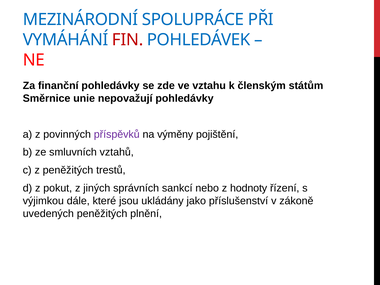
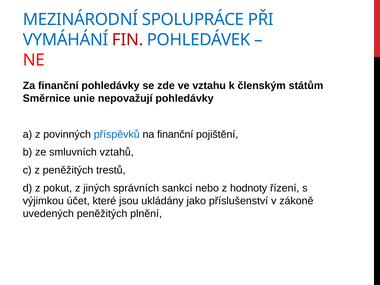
příspěvků colour: purple -> blue
na výměny: výměny -> finanční
dále: dále -> účet
